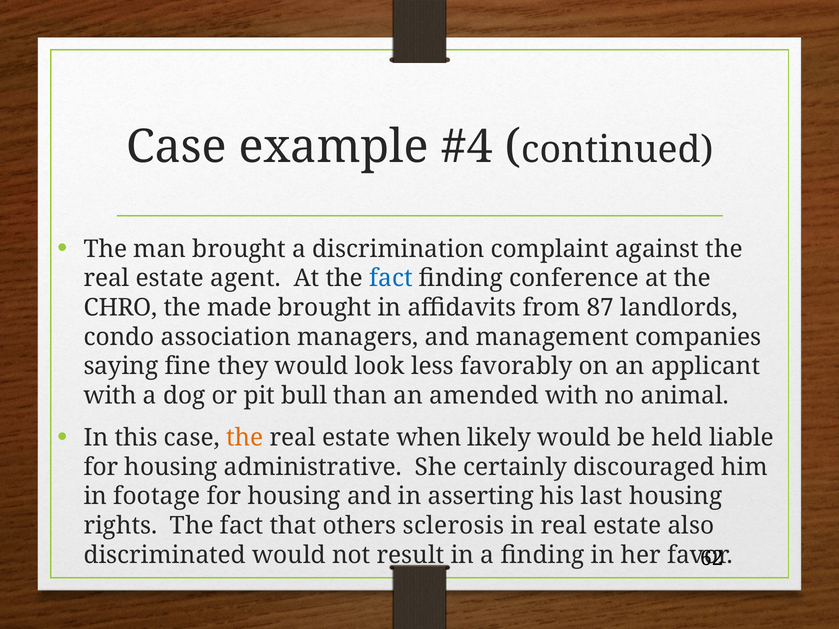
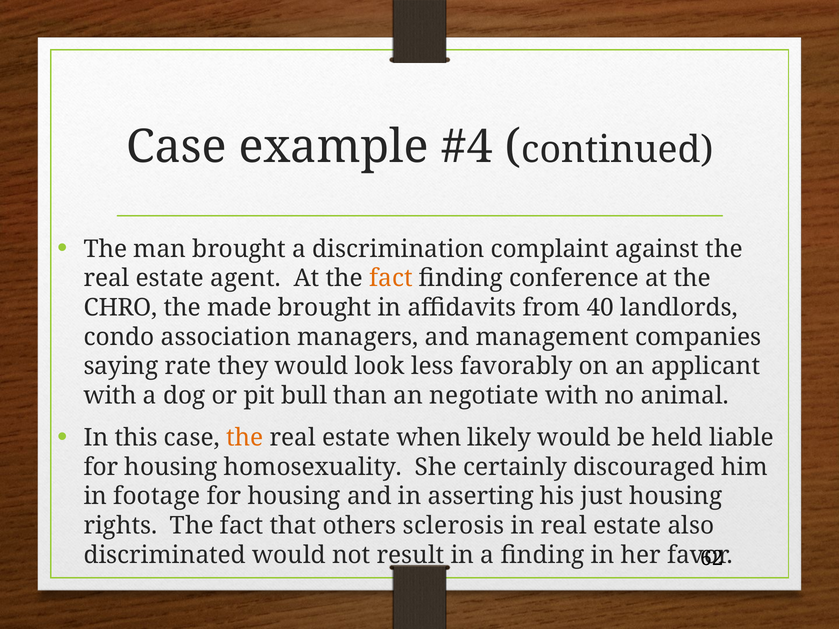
fact at (391, 278) colour: blue -> orange
87: 87 -> 40
fine: fine -> rate
amended: amended -> negotiate
administrative: administrative -> homosexuality
last: last -> just
